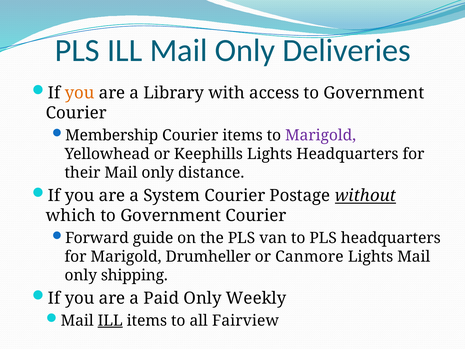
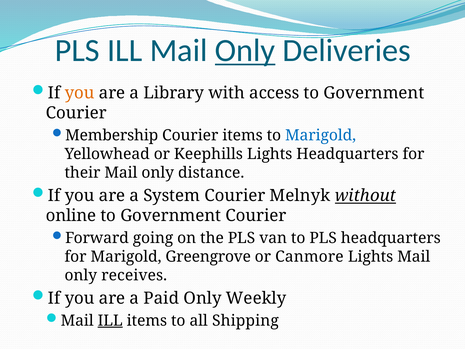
Only at (245, 51) underline: none -> present
Marigold at (321, 135) colour: purple -> blue
Postage: Postage -> Melnyk
which: which -> online
guide: guide -> going
Drumheller: Drumheller -> Greengrove
shipping: shipping -> receives
Fairview: Fairview -> Shipping
